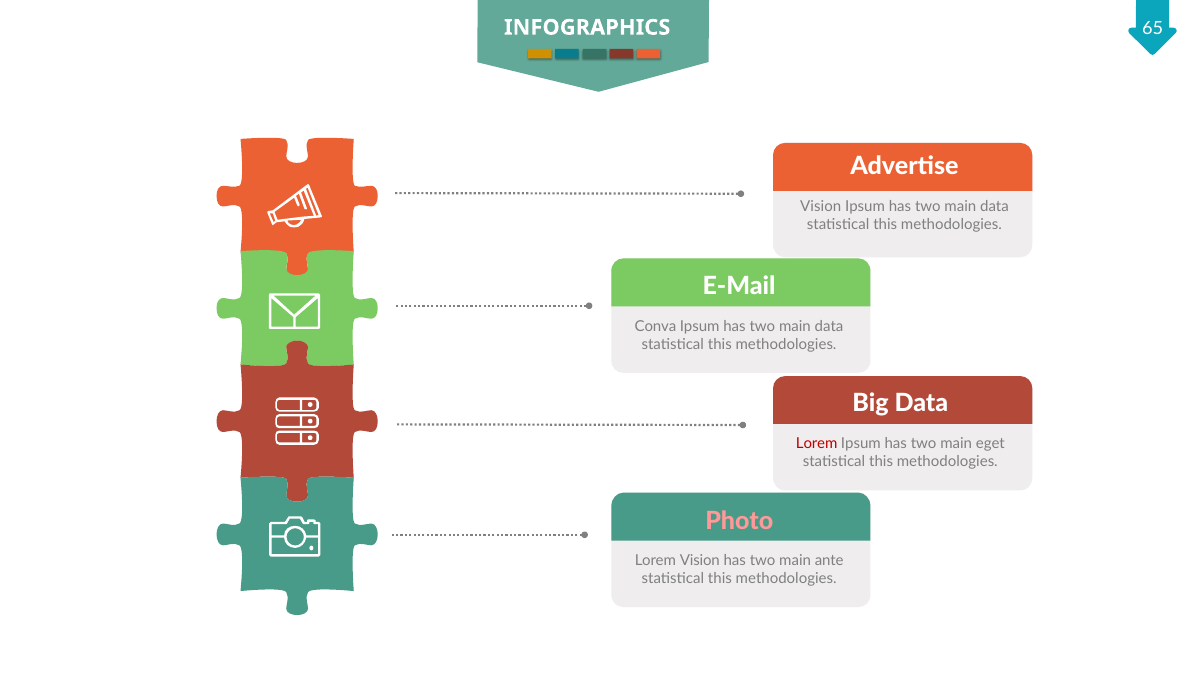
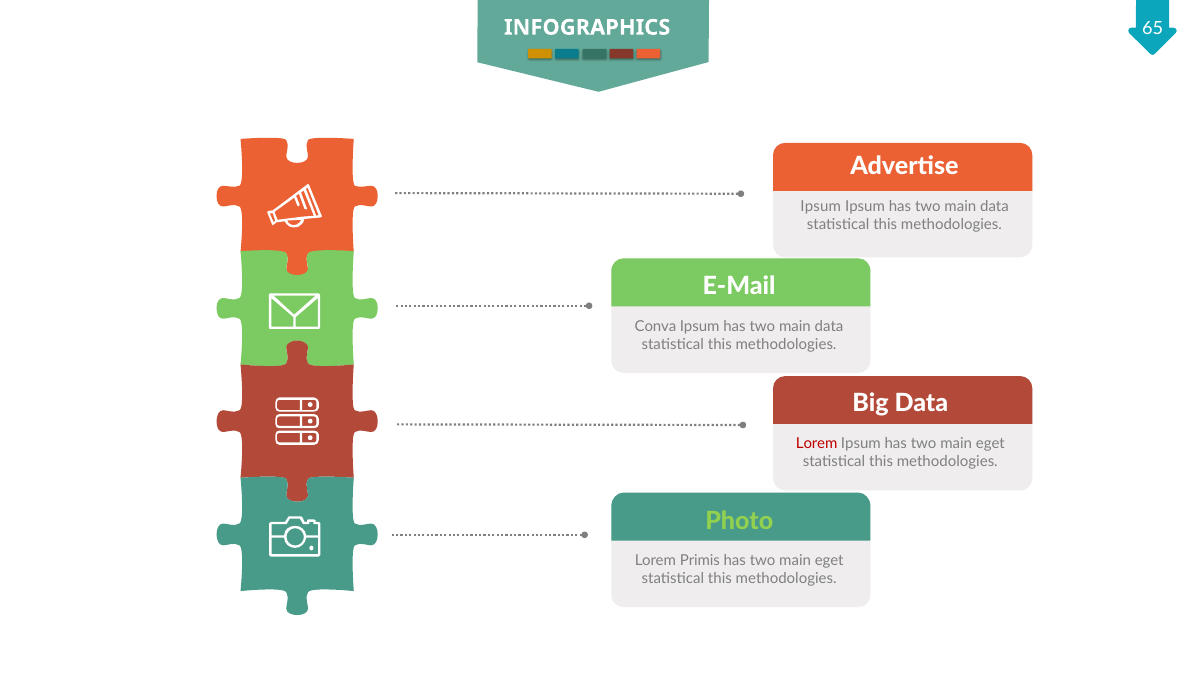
Vision at (821, 206): Vision -> Ipsum
Photo colour: pink -> light green
Lorem Vision: Vision -> Primis
ante at (829, 561): ante -> eget
